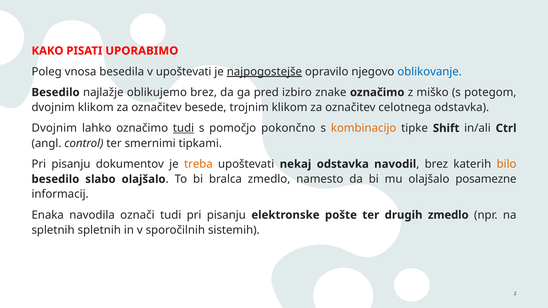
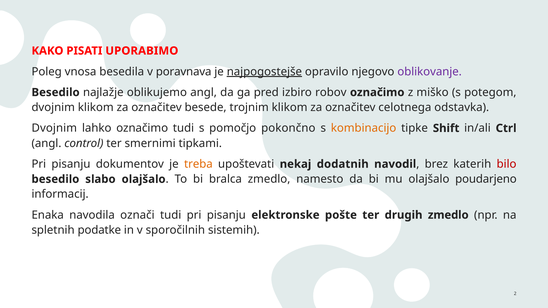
v upoštevati: upoštevati -> poravnava
oblikovanje colour: blue -> purple
oblikujemo brez: brez -> angl
znake: znake -> robov
tudi at (183, 128) underline: present -> none
nekaj odstavka: odstavka -> dodatnih
bilo colour: orange -> red
posamezne: posamezne -> poudarjeno
spletnih spletnih: spletnih -> podatke
